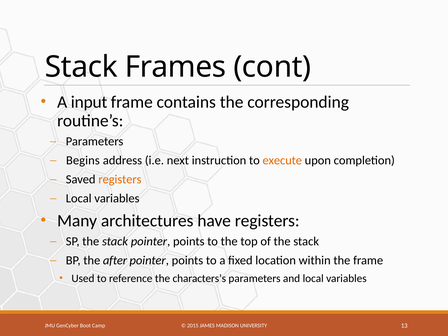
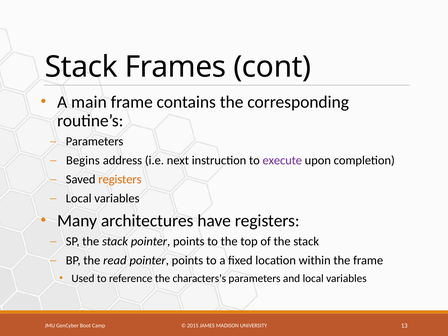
input: input -> main
execute colour: orange -> purple
after: after -> read
